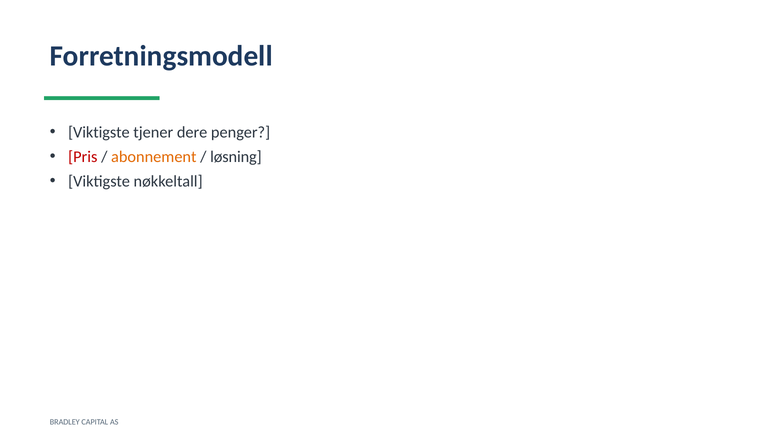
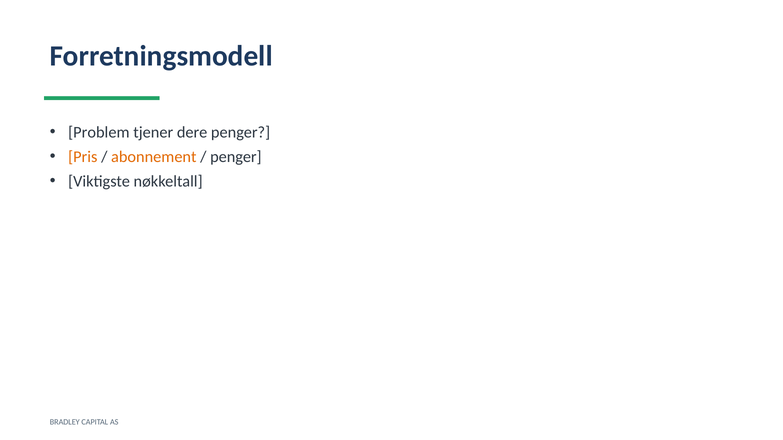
Viktigste at (99, 133): Viktigste -> Problem
Pris colour: red -> orange
løsning at (236, 157): løsning -> penger
